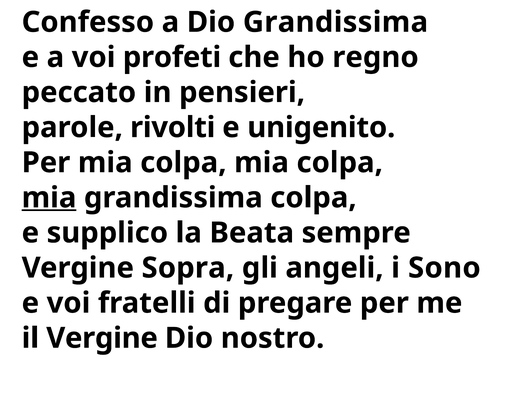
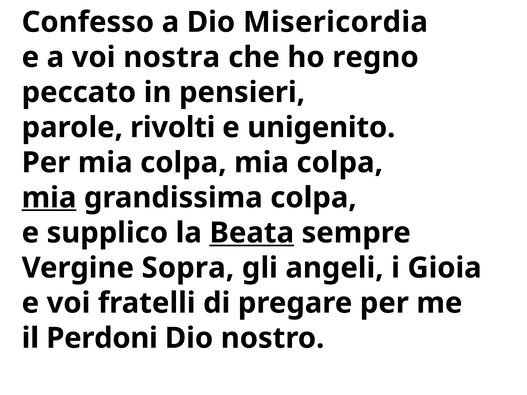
Dio Grandissima: Grandissima -> Misericordia
profeti: profeti -> nostra
Beata underline: none -> present
Sono: Sono -> Gioia
il Vergine: Vergine -> Perdoni
